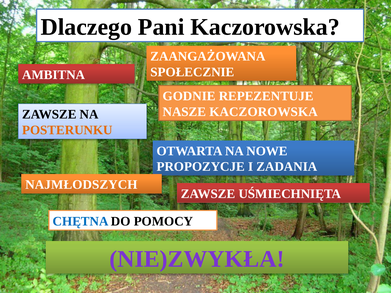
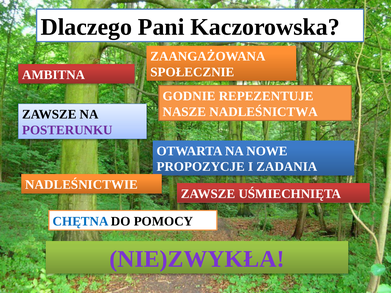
NASZE KACZOROWSKA: KACZOROWSKA -> NADLEŚNICTWA
POSTERUNKU colour: orange -> purple
NAJMŁODSZYCH: NAJMŁODSZYCH -> NADLEŚNICTWIE
